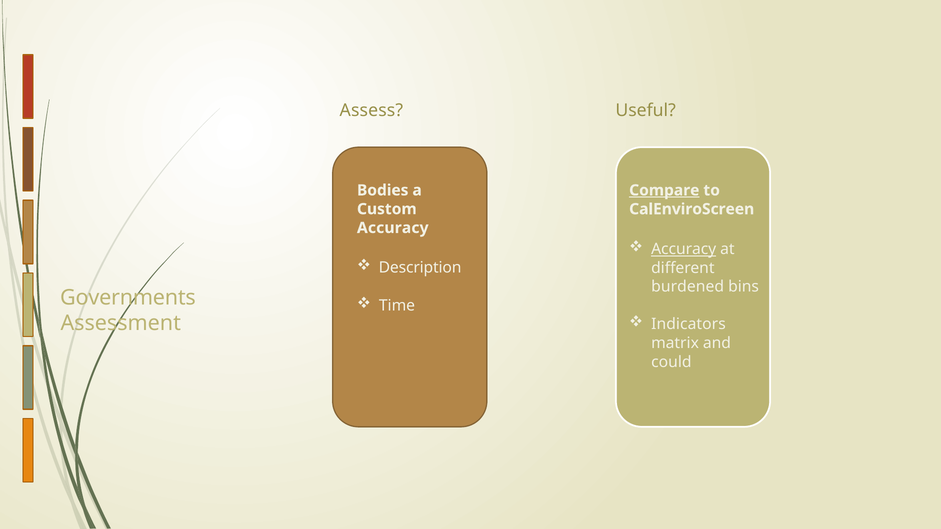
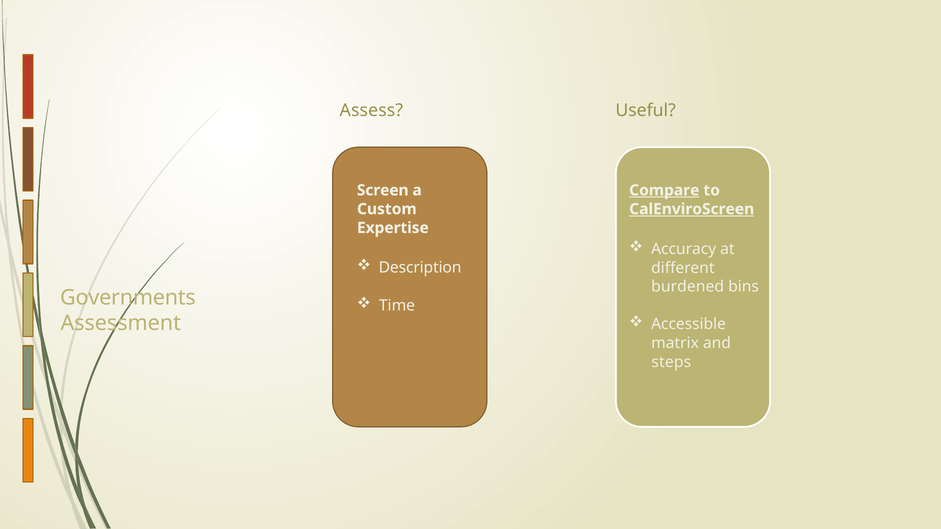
Bodies: Bodies -> Screen
CalEnviroScreen underline: none -> present
Accuracy at (393, 228): Accuracy -> Expertise
Accuracy at (684, 249) underline: present -> none
Indicators: Indicators -> Accessible
could: could -> steps
